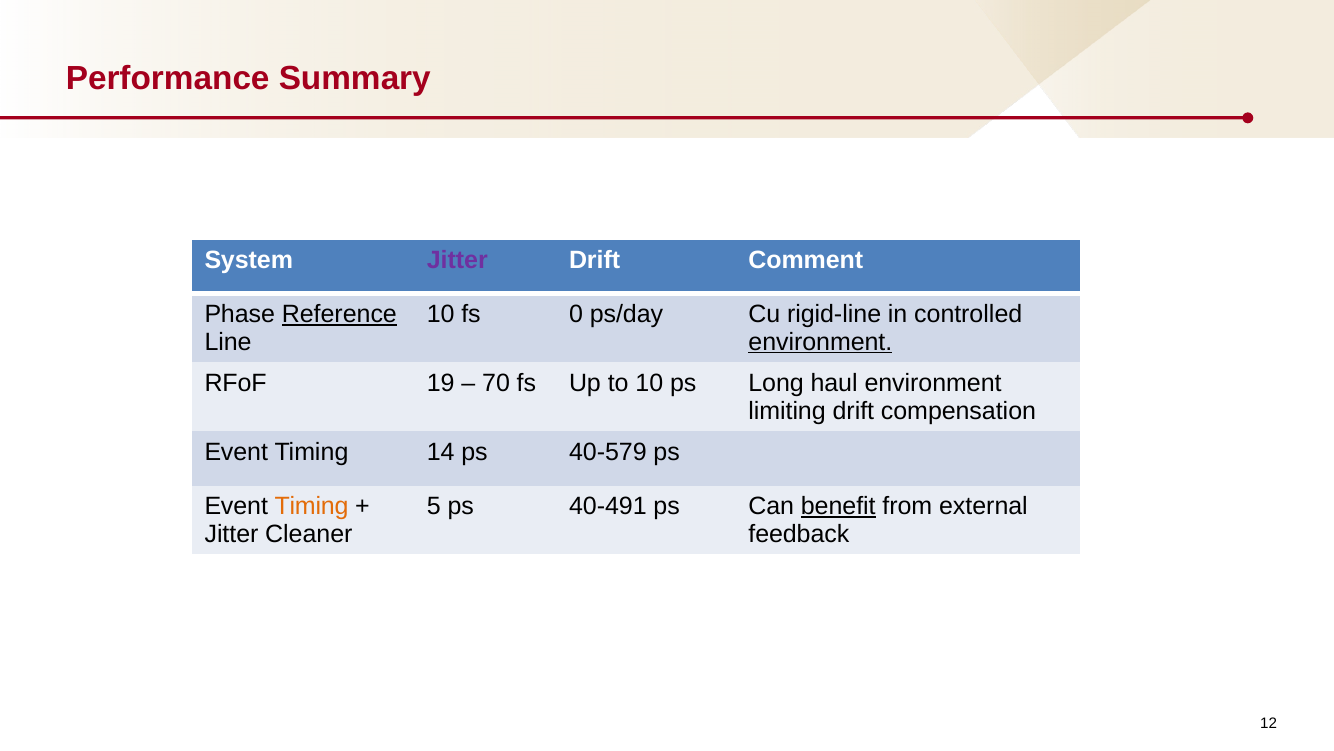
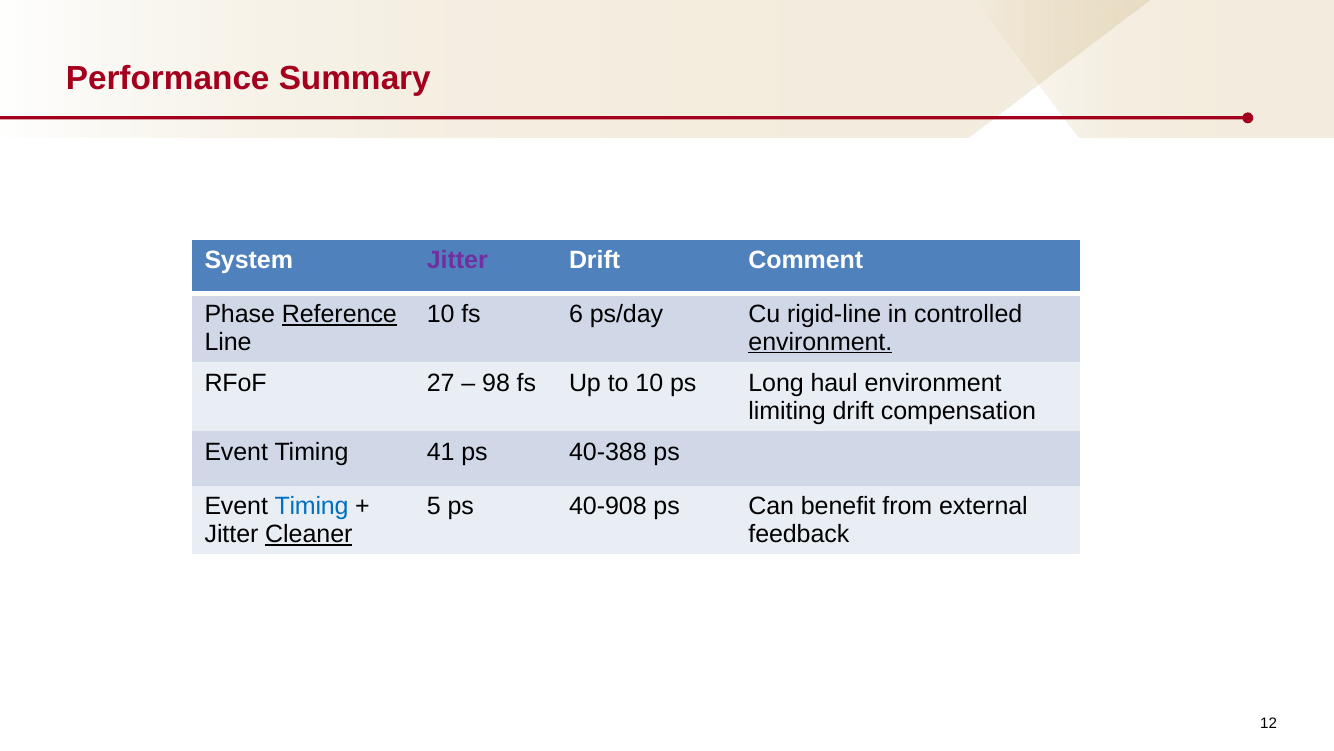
0: 0 -> 6
19: 19 -> 27
70: 70 -> 98
14: 14 -> 41
40-579: 40-579 -> 40-388
Timing at (312, 506) colour: orange -> blue
40-491: 40-491 -> 40-908
benefit underline: present -> none
Cleaner underline: none -> present
